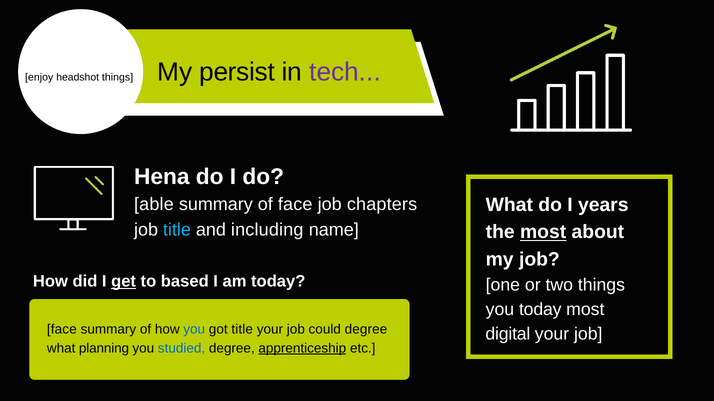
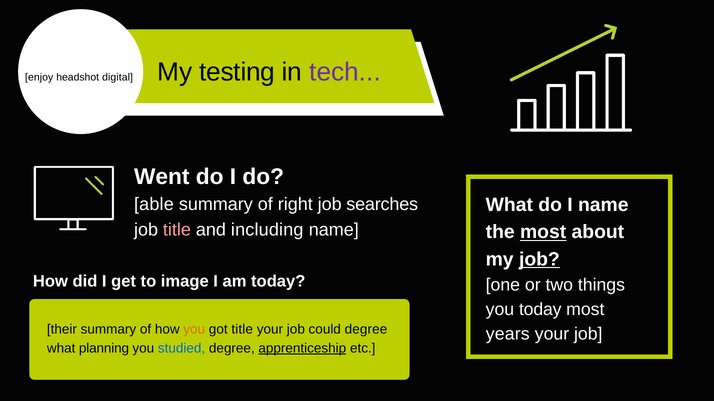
persist: persist -> testing
headshot things: things -> digital
Hena: Hena -> Went
I years: years -> name
of face: face -> right
chapters: chapters -> searches
title at (177, 230) colour: light blue -> pink
job at (539, 260) underline: none -> present
get underline: present -> none
based: based -> image
face at (62, 330): face -> their
you at (194, 330) colour: blue -> orange
digital: digital -> years
